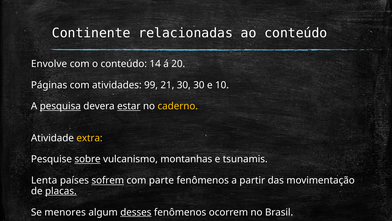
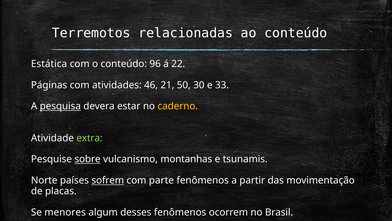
Continente: Continente -> Terremotos
Envolve: Envolve -> Estática
14: 14 -> 96
20: 20 -> 22
99: 99 -> 46
21 30: 30 -> 50
10: 10 -> 33
estar underline: present -> none
extra colour: yellow -> light green
Lenta: Lenta -> Norte
placas underline: present -> none
desses underline: present -> none
